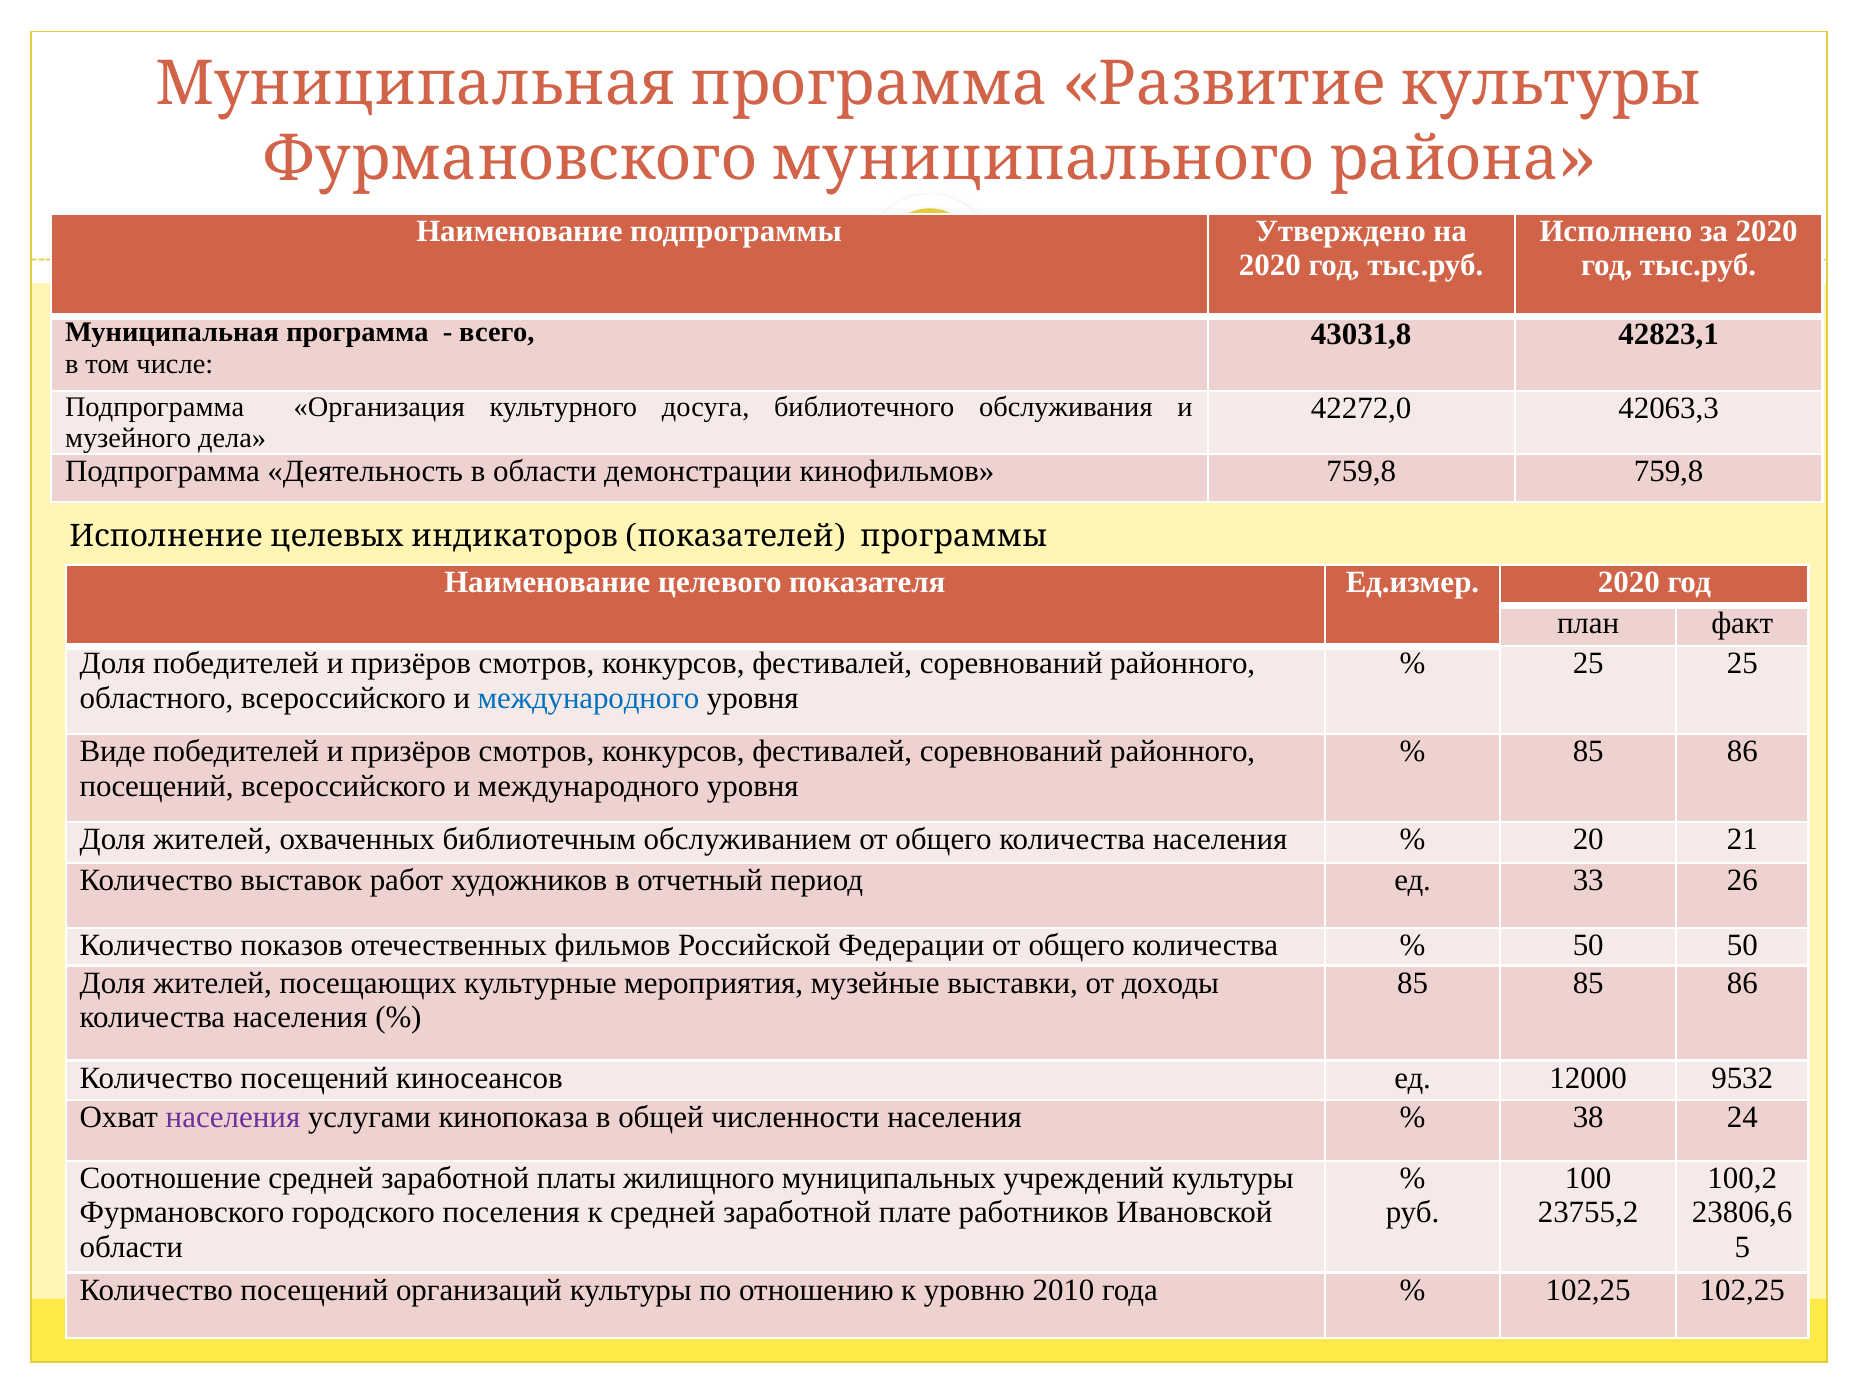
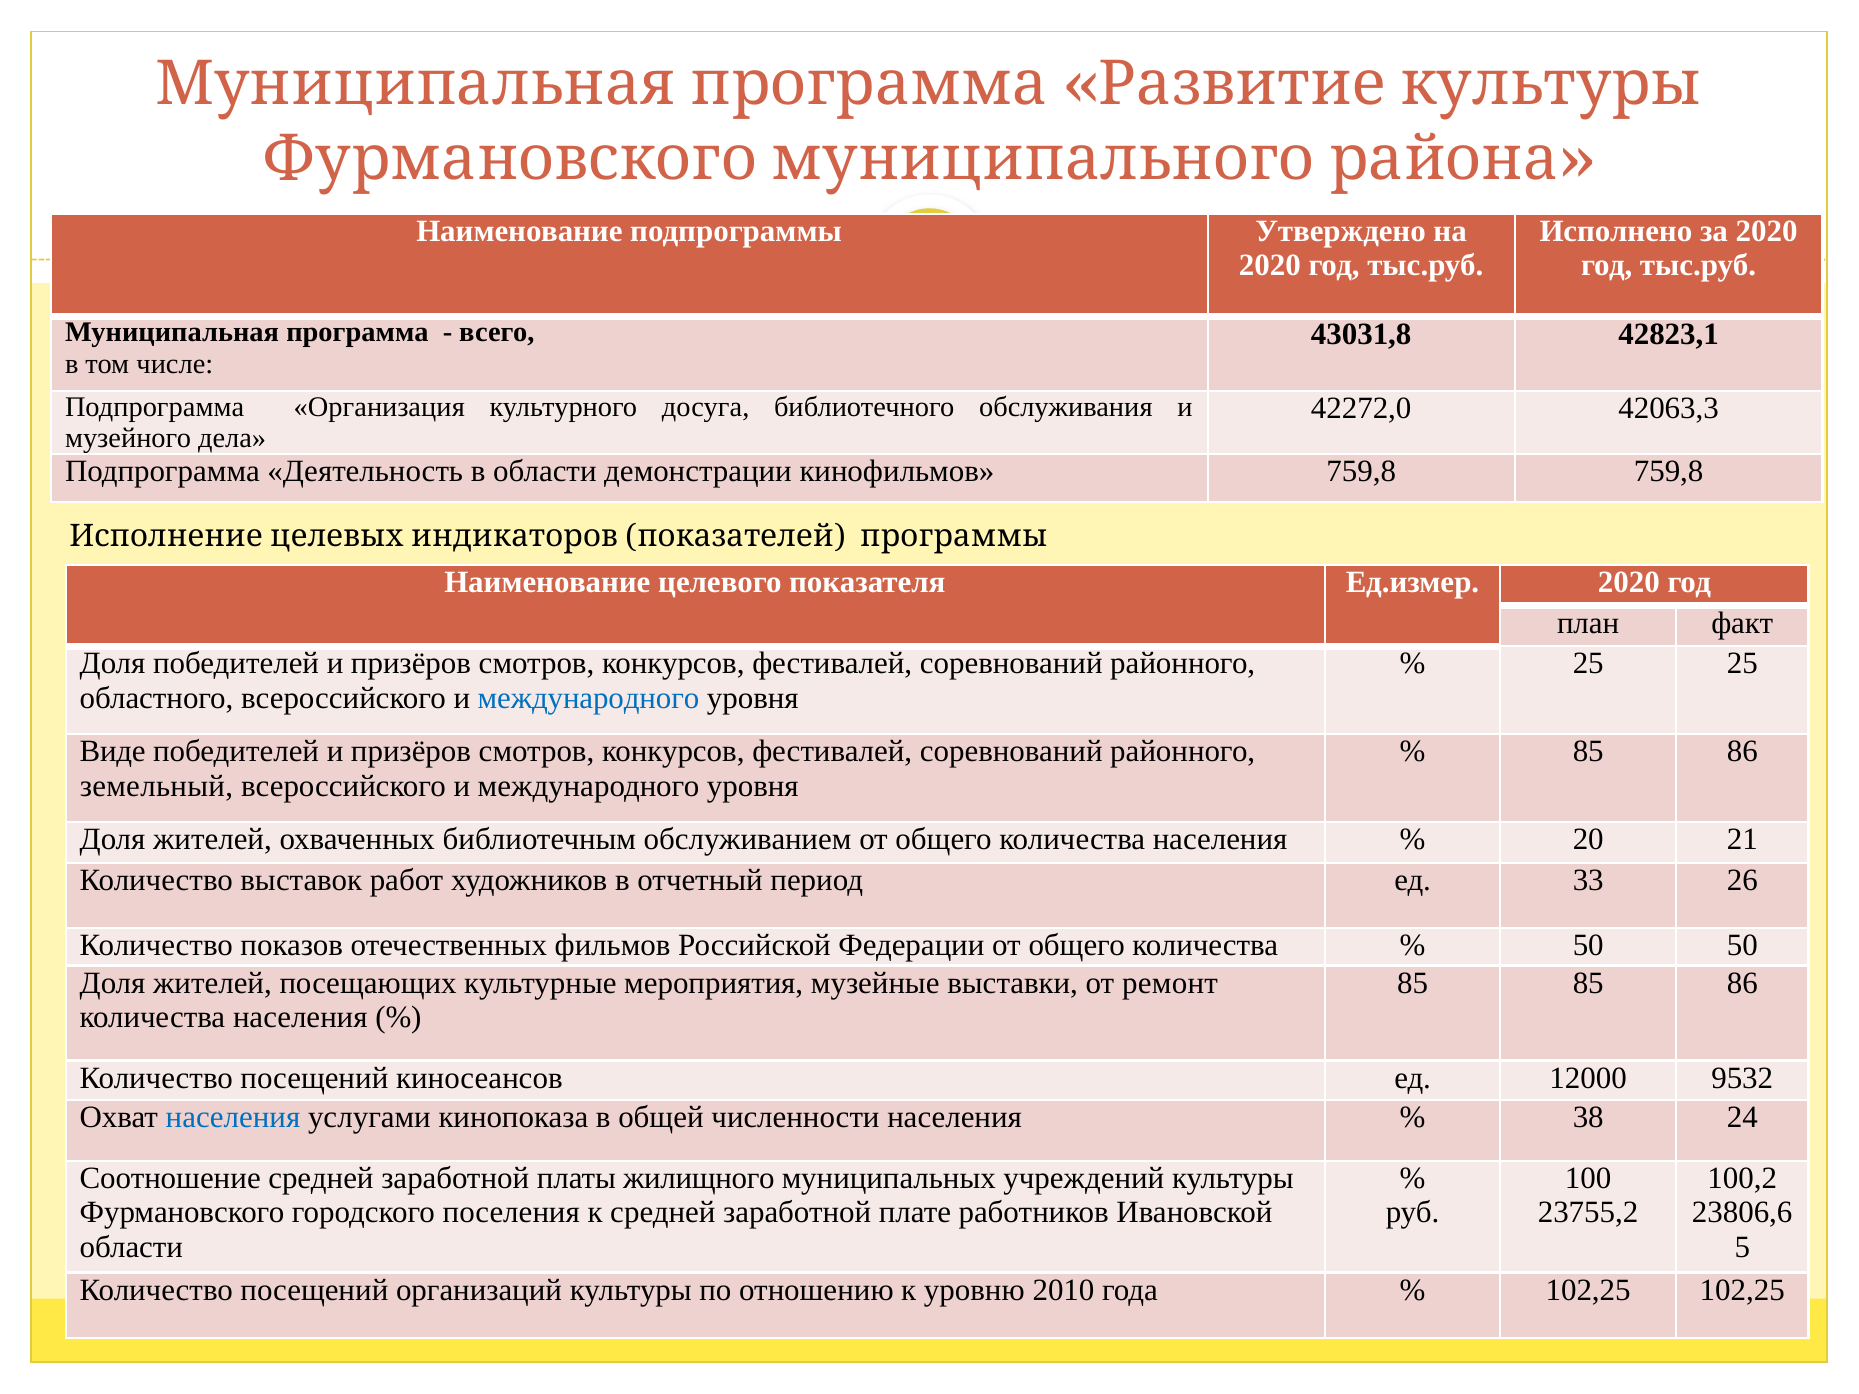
посещений at (157, 786): посещений -> земельный
доходы: доходы -> ремонт
населения at (233, 1118) colour: purple -> blue
